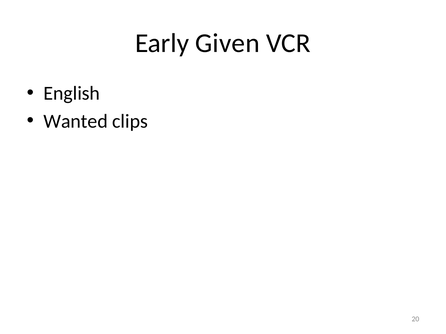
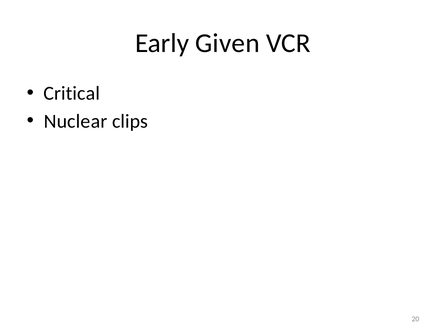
English: English -> Critical
Wanted: Wanted -> Nuclear
